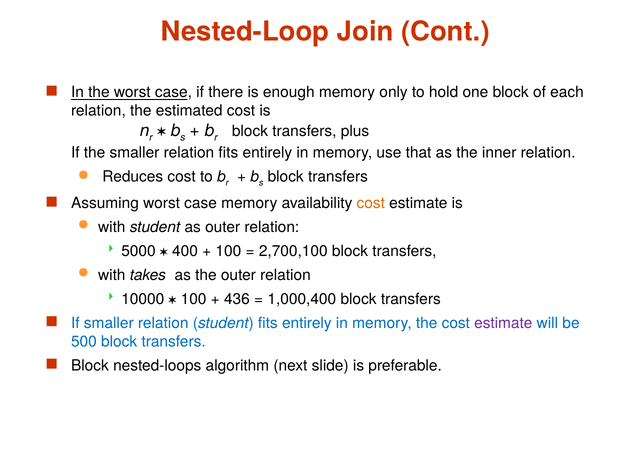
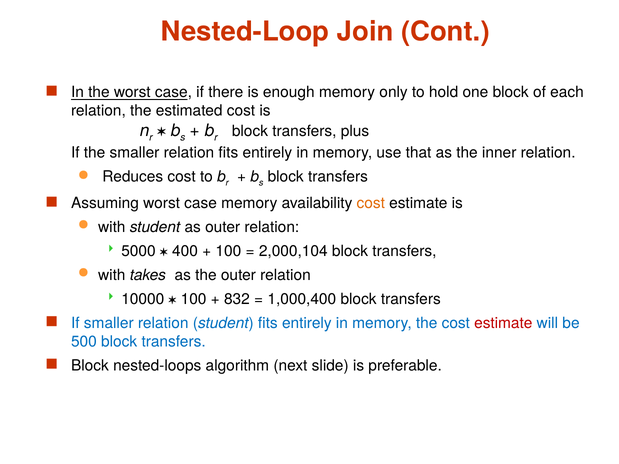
2,700,100: 2,700,100 -> 2,000,104
436: 436 -> 832
estimate at (503, 323) colour: purple -> red
